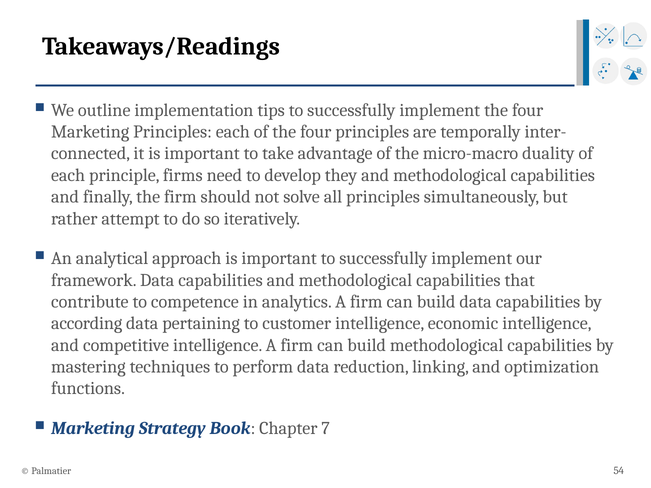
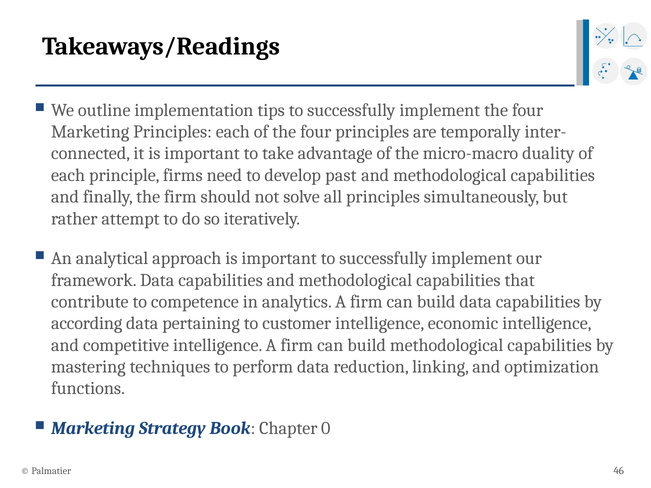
they: they -> past
7: 7 -> 0
54: 54 -> 46
